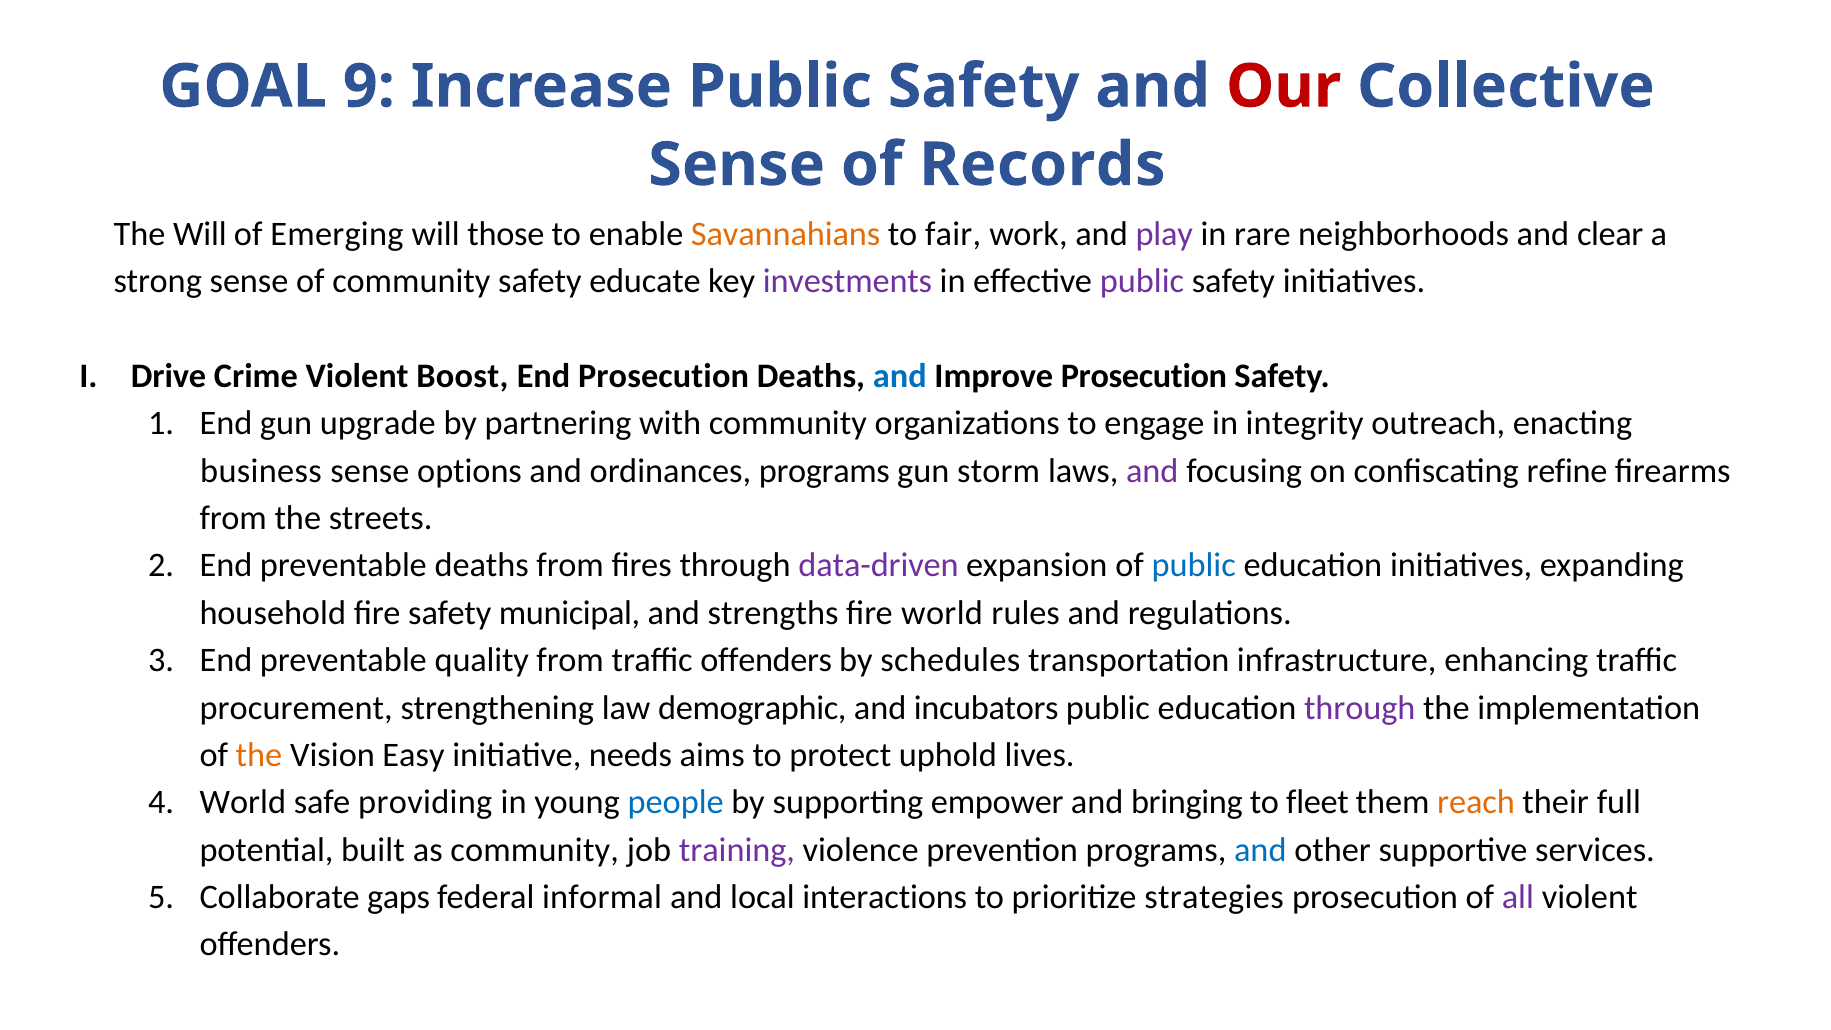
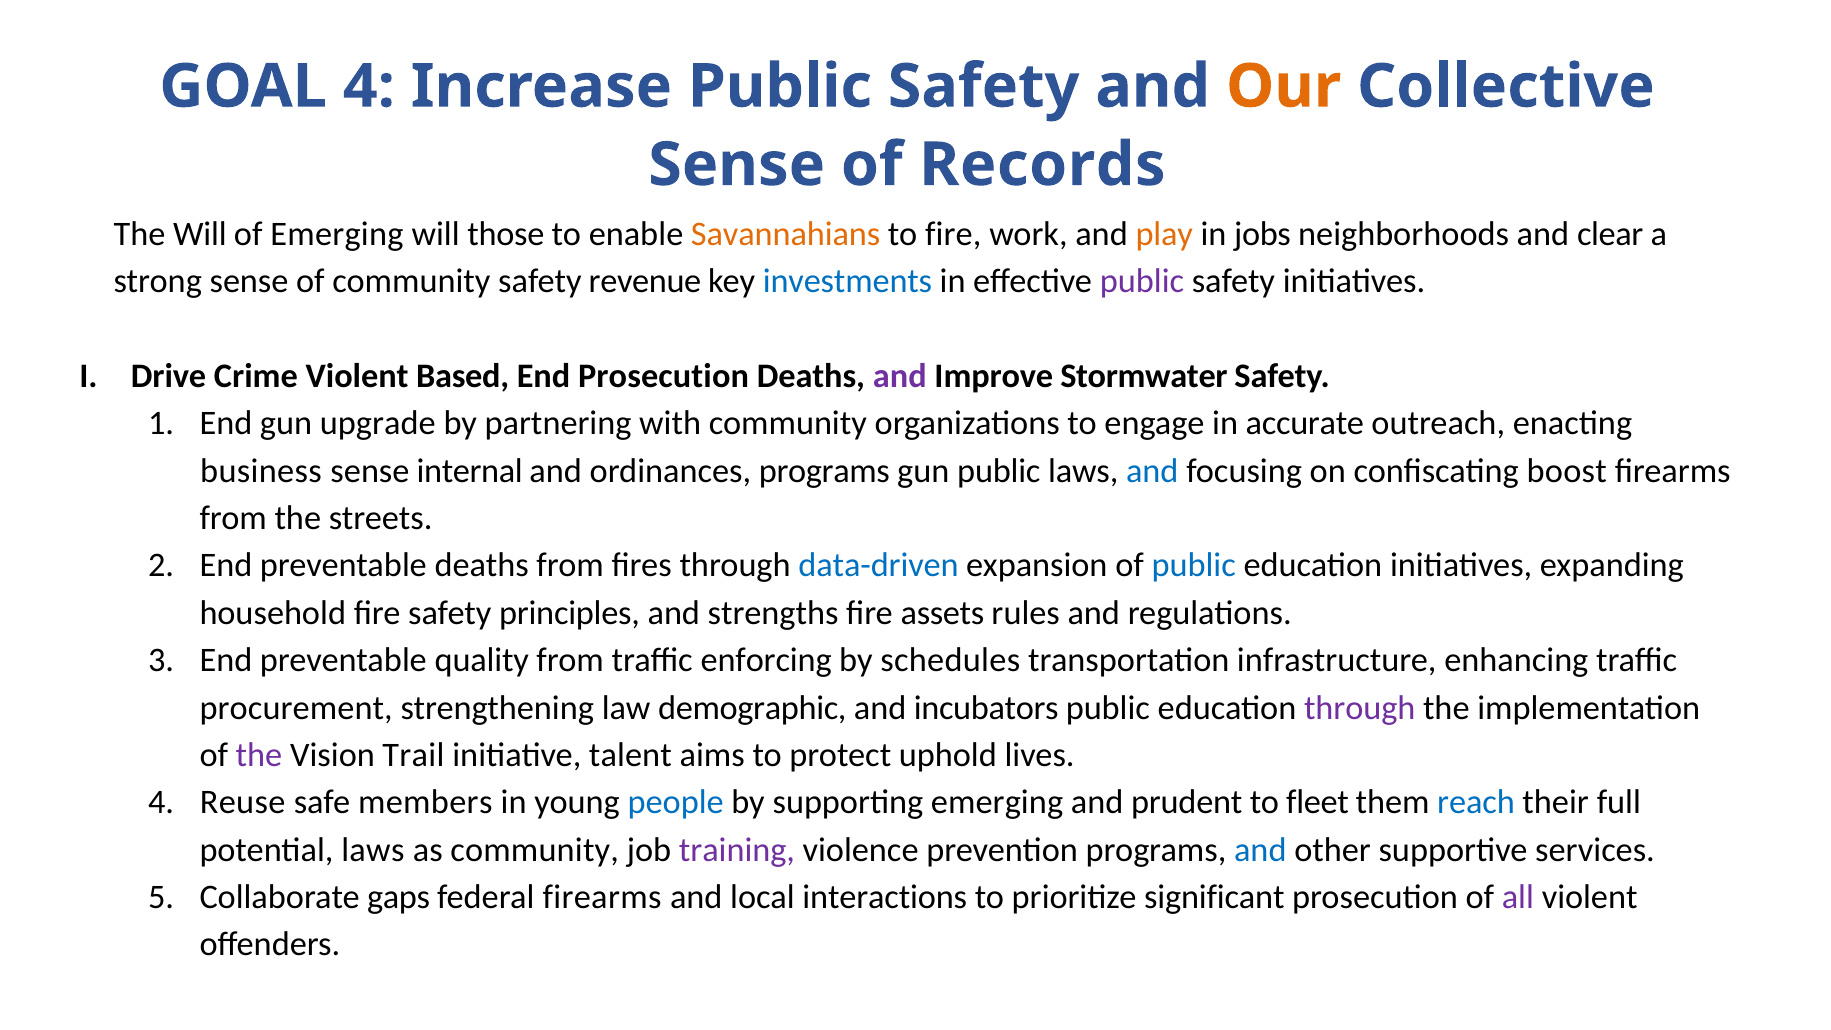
GOAL 9: 9 -> 4
Our colour: red -> orange
to fair: fair -> fire
play colour: purple -> orange
rare: rare -> jobs
educate: educate -> revenue
investments colour: purple -> blue
Boost: Boost -> Based
and at (900, 376) colour: blue -> purple
Improve Prosecution: Prosecution -> Stormwater
integrity: integrity -> accurate
options: options -> internal
gun storm: storm -> public
and at (1152, 471) colour: purple -> blue
refine: refine -> boost
data-driven colour: purple -> blue
municipal: municipal -> principles
fire world: world -> assets
traffic offenders: offenders -> enforcing
the at (259, 755) colour: orange -> purple
Easy: Easy -> Trail
needs: needs -> talent
World at (243, 802): World -> Reuse
providing: providing -> members
supporting empower: empower -> emerging
bringing: bringing -> prudent
reach colour: orange -> blue
potential built: built -> laws
federal informal: informal -> firearms
strategies: strategies -> significant
